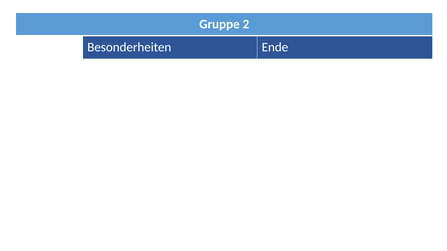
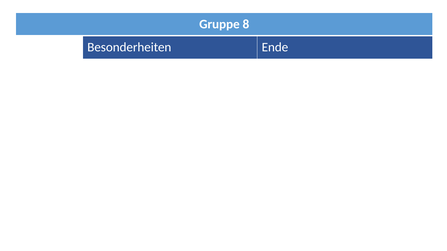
2: 2 -> 8
